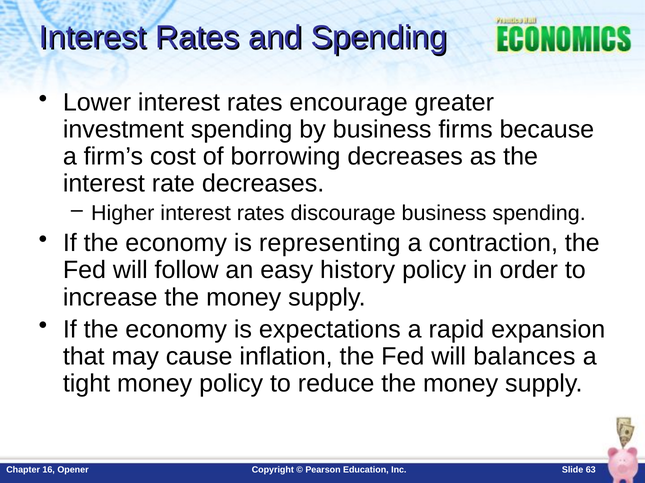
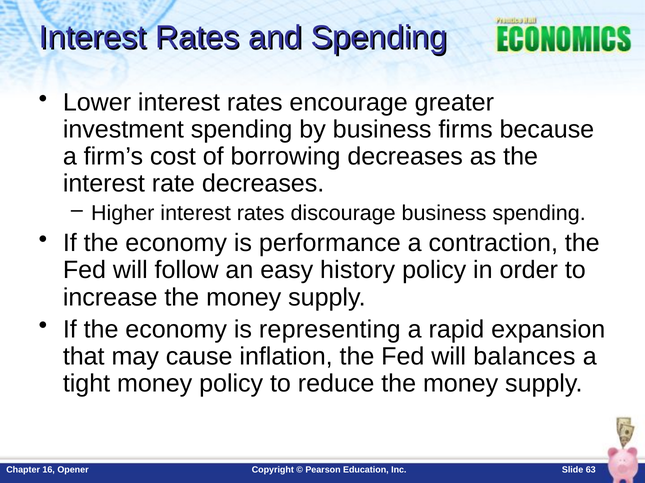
representing: representing -> performance
expectations: expectations -> representing
